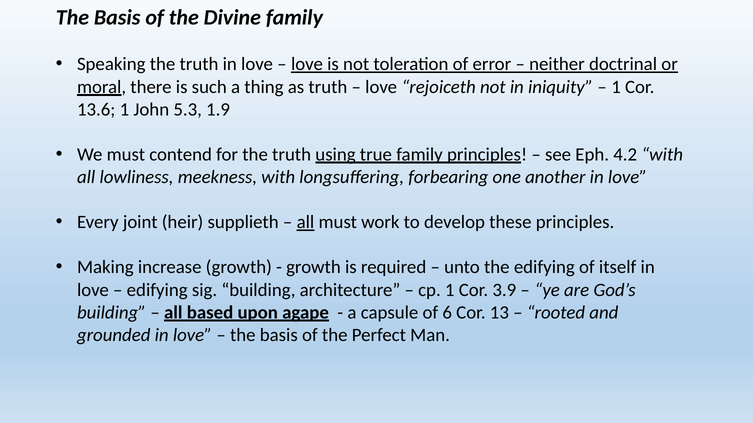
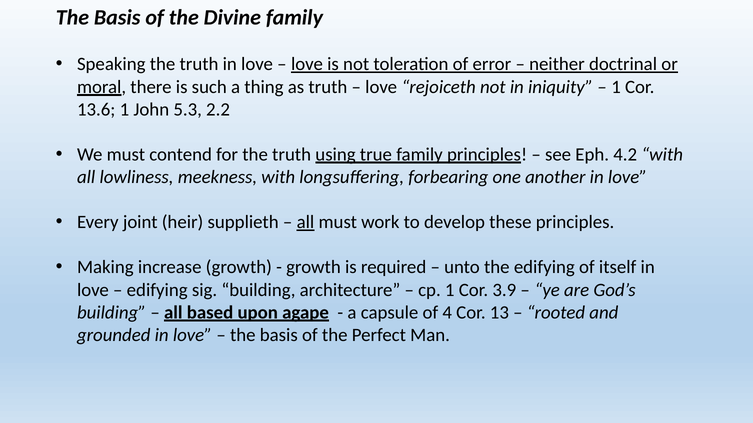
1.9: 1.9 -> 2.2
6: 6 -> 4
